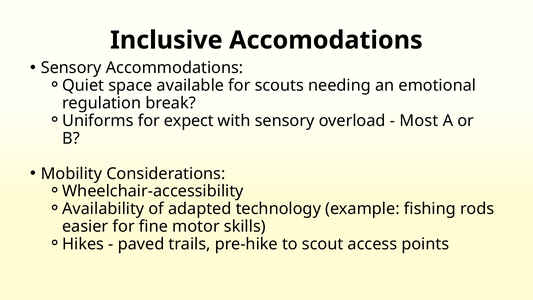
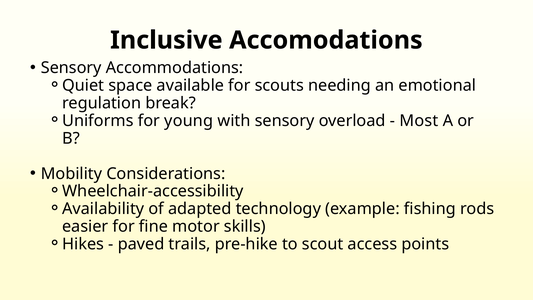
expect: expect -> young
